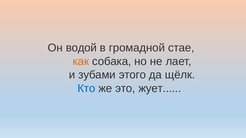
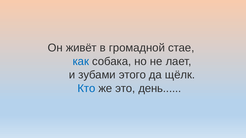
водой: водой -> живёт
как colour: orange -> blue
жует: жует -> день
